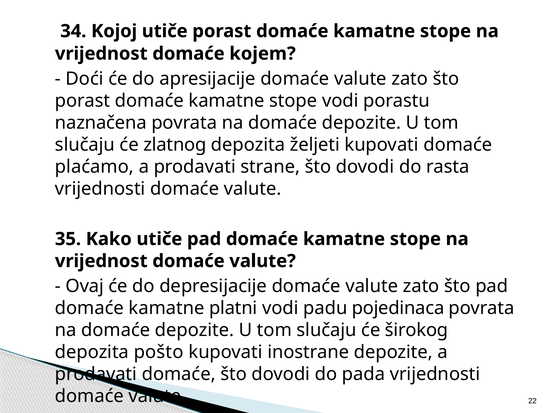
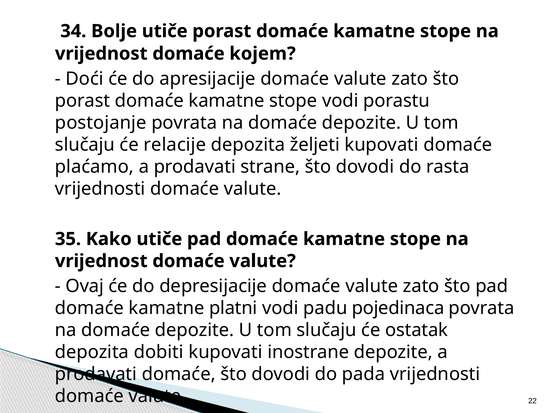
Kojoj: Kojoj -> Bolje
naznačena: naznačena -> postojanje
zlatnog: zlatnog -> relacije
širokog: širokog -> ostatak
pošto: pošto -> dobiti
